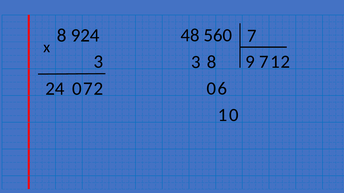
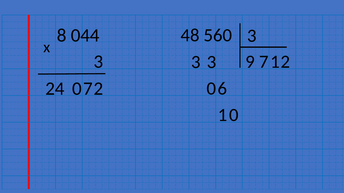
560 7: 7 -> 3
924: 924 -> 044
3 8: 8 -> 3
